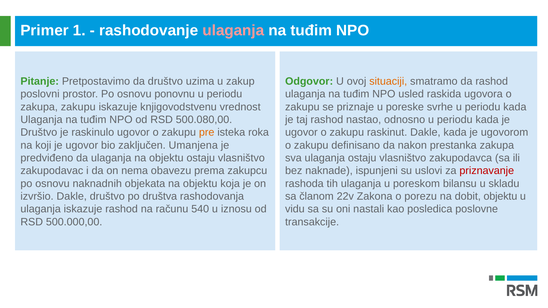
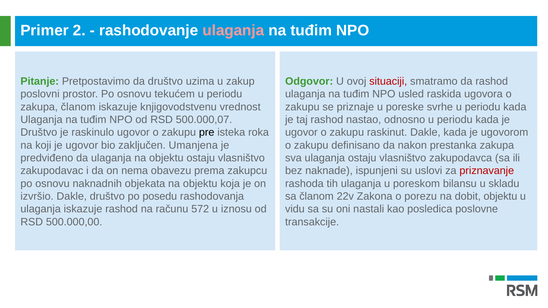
1: 1 -> 2
situaciji colour: orange -> red
ponovnu: ponovnu -> tekućem
zakupa zakupu: zakupu -> članom
500.080,00: 500.080,00 -> 500.000,07
pre colour: orange -> black
društva: društva -> posedu
540: 540 -> 572
